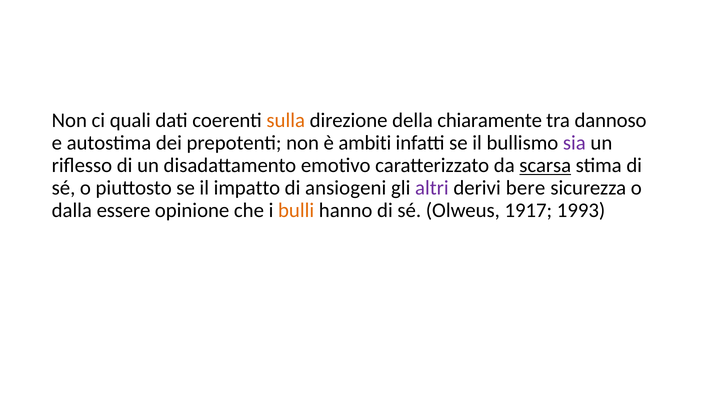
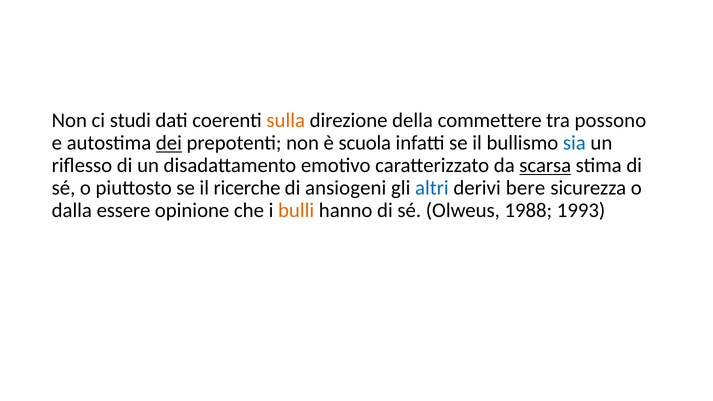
quali: quali -> studi
chiaramente: chiaramente -> commettere
dannoso: dannoso -> possono
dei underline: none -> present
ambiti: ambiti -> scuola
sia colour: purple -> blue
impatto: impatto -> ricerche
altri colour: purple -> blue
1917: 1917 -> 1988
